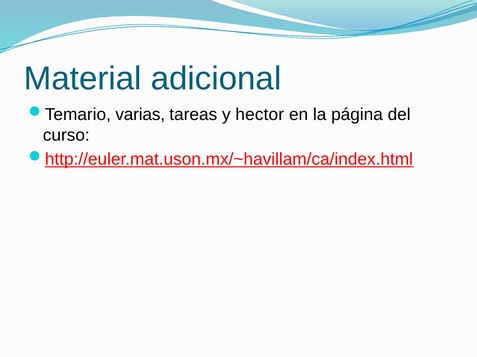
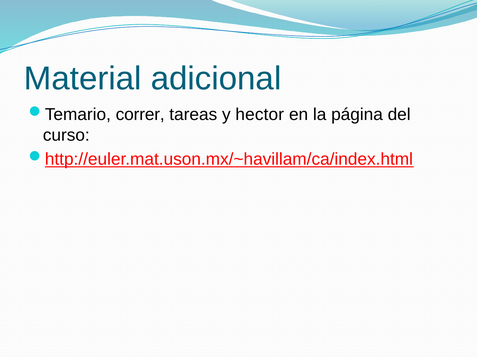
varias: varias -> correr
